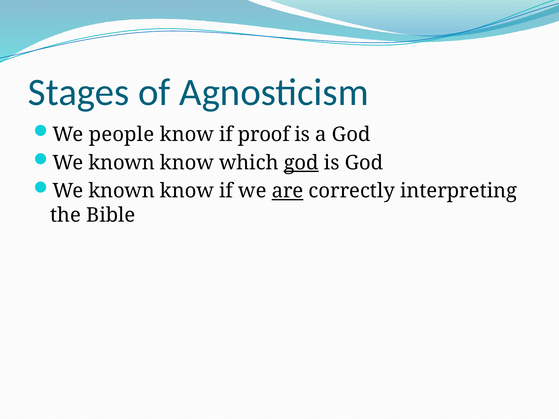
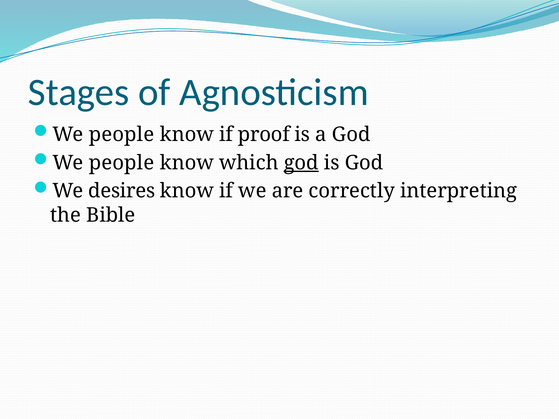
known at (122, 163): known -> people
known at (122, 191): known -> desires
are underline: present -> none
